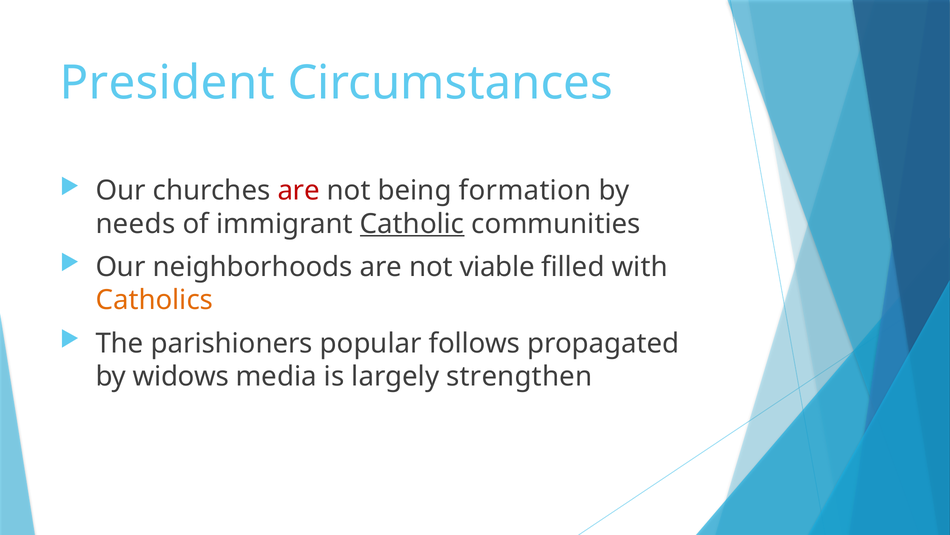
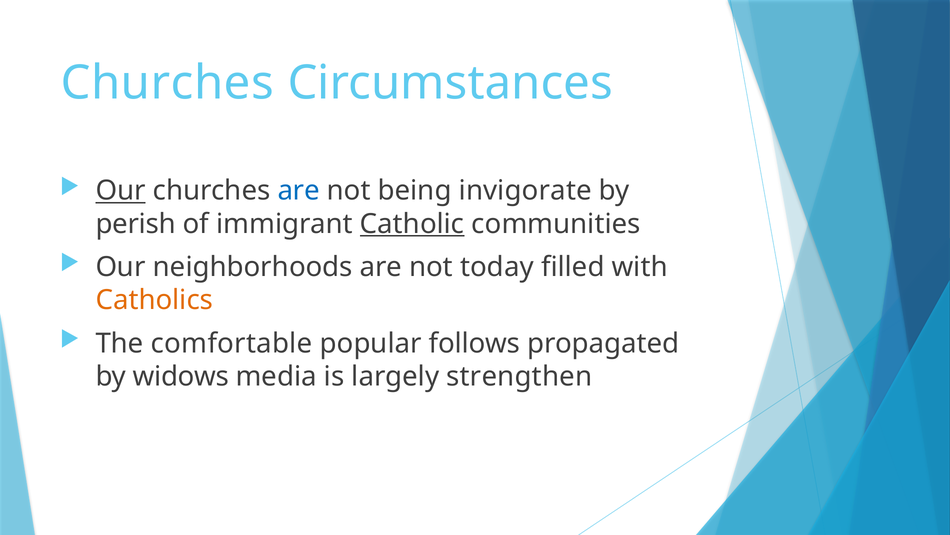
President at (167, 83): President -> Churches
Our at (121, 190) underline: none -> present
are at (299, 190) colour: red -> blue
formation: formation -> invigorate
needs: needs -> perish
viable: viable -> today
parishioners: parishioners -> comfortable
